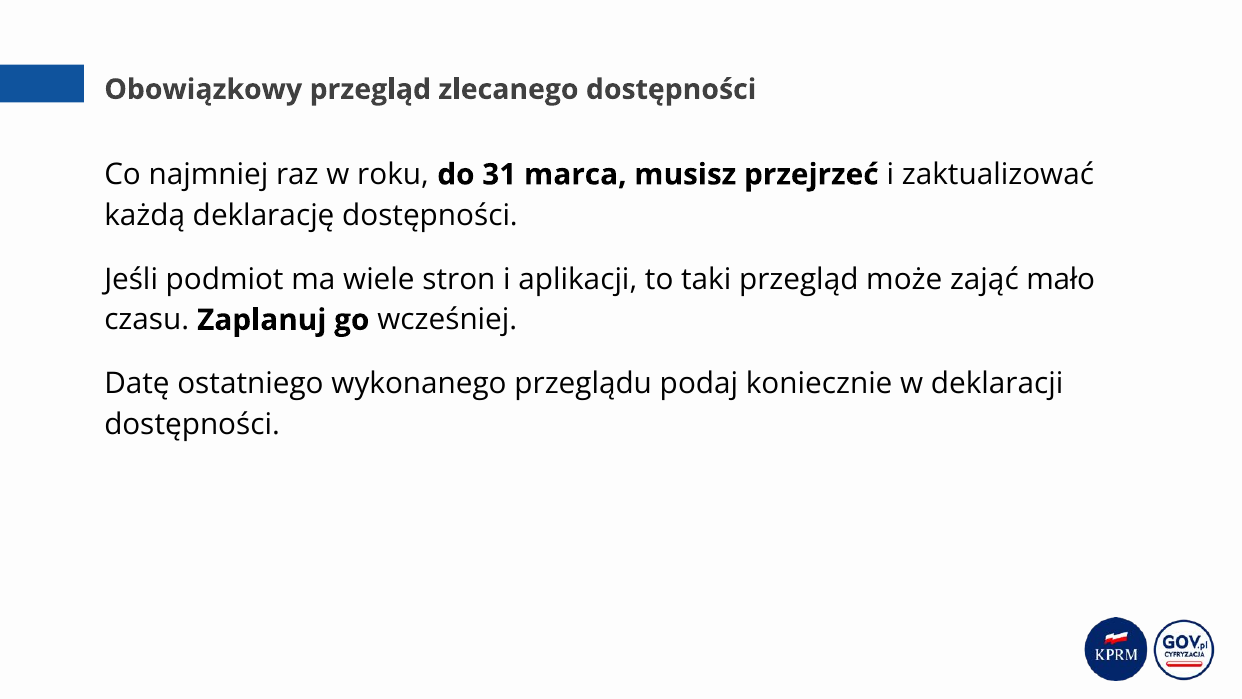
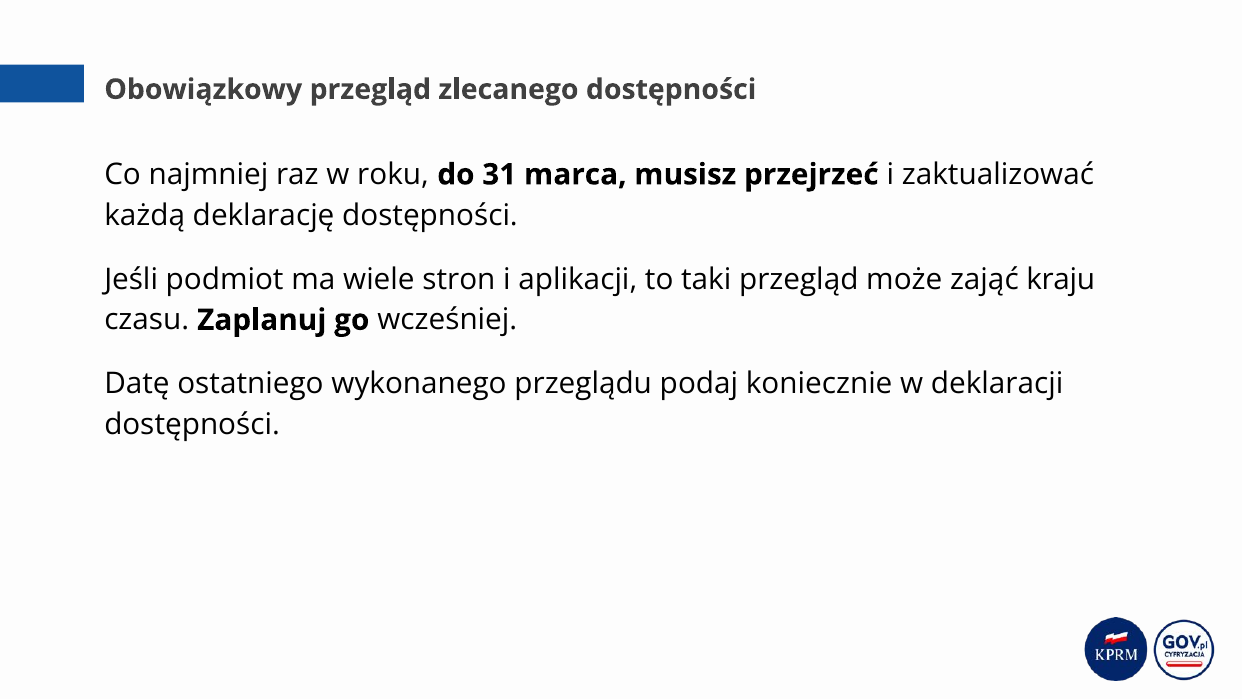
mało: mało -> kraju
